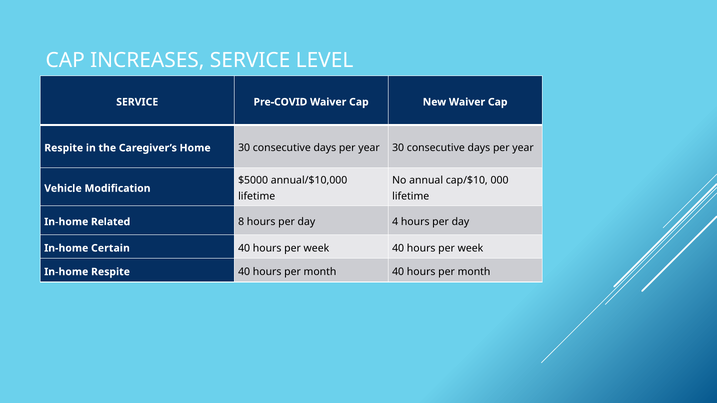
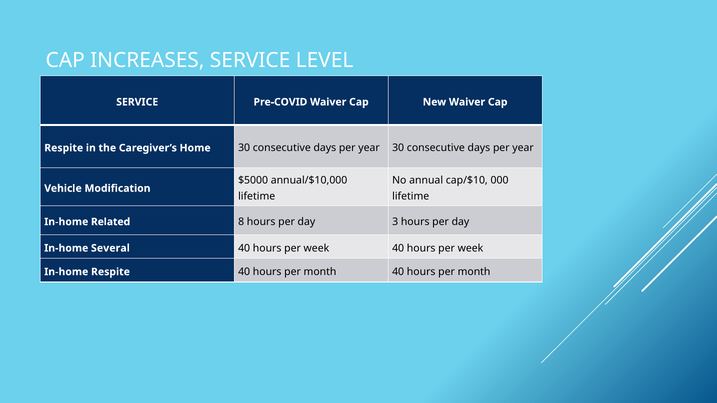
4: 4 -> 3
Certain: Certain -> Several
